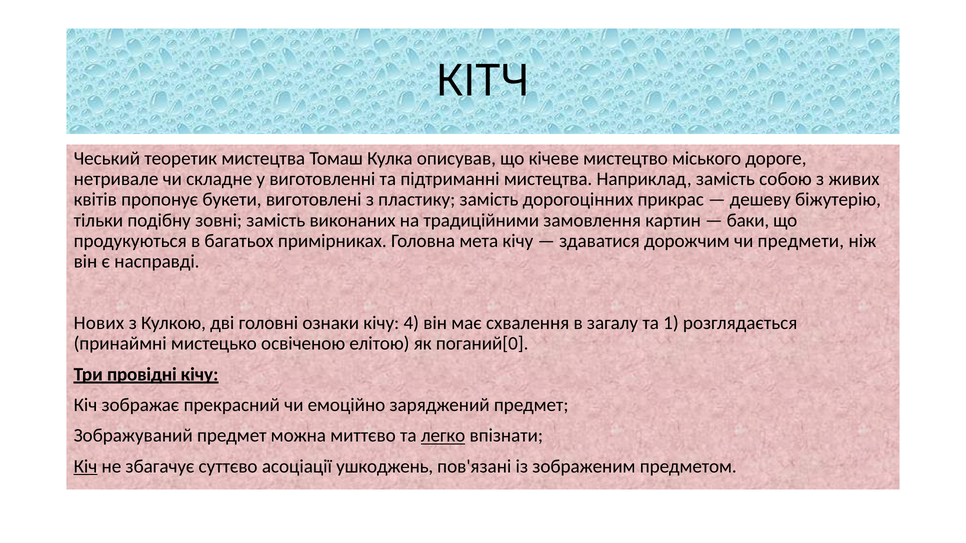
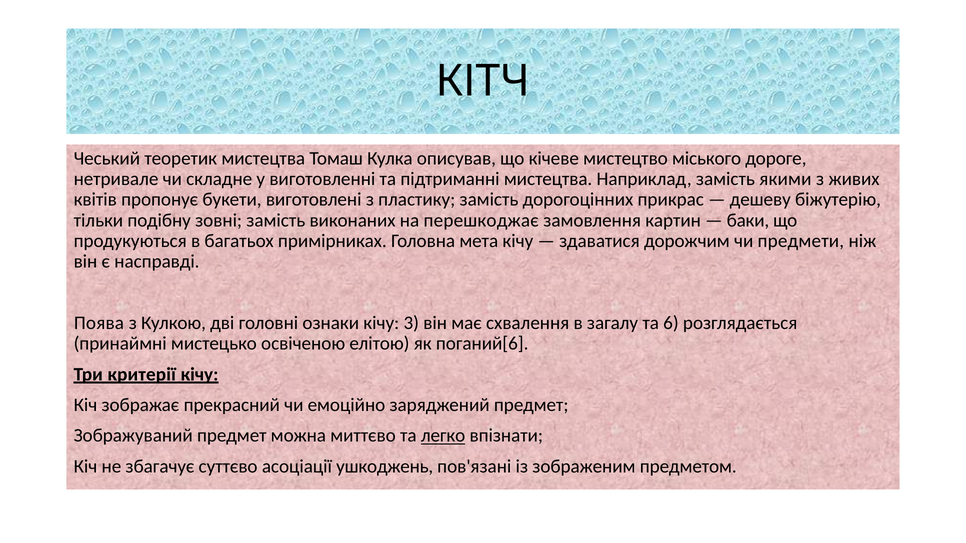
собою: собою -> якими
традиційними: традиційними -> перешкоджає
Нових: Нових -> Поява
4: 4 -> 3
1: 1 -> 6
поганий[0: поганий[0 -> поганий[6
провідні: провідні -> критерії
Кіч at (85, 467) underline: present -> none
